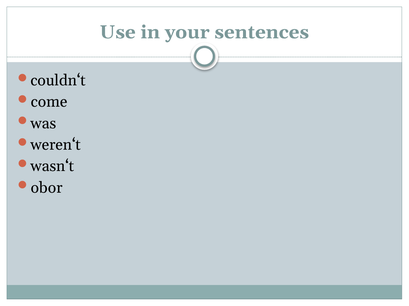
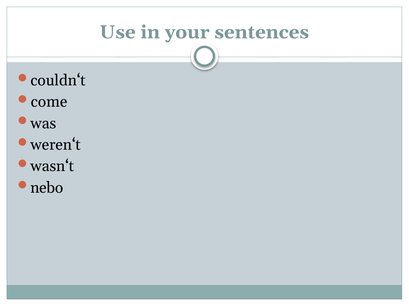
obor: obor -> nebo
